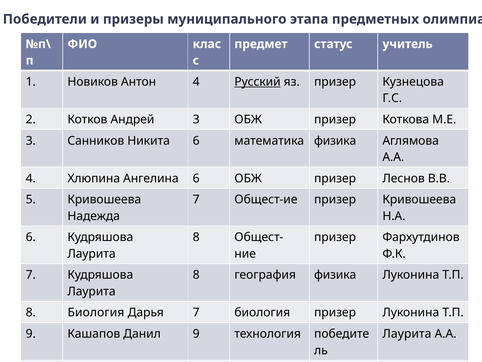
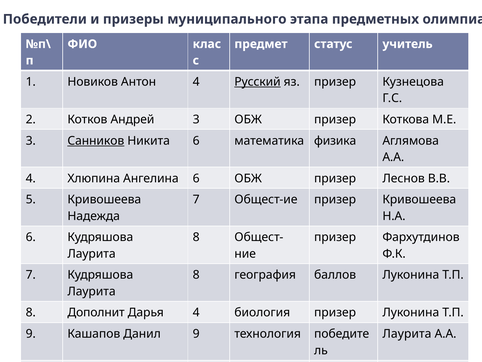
Санников underline: none -> present
география физика: физика -> баллов
8 Биология: Биология -> Дополнит
Дарья 7: 7 -> 4
